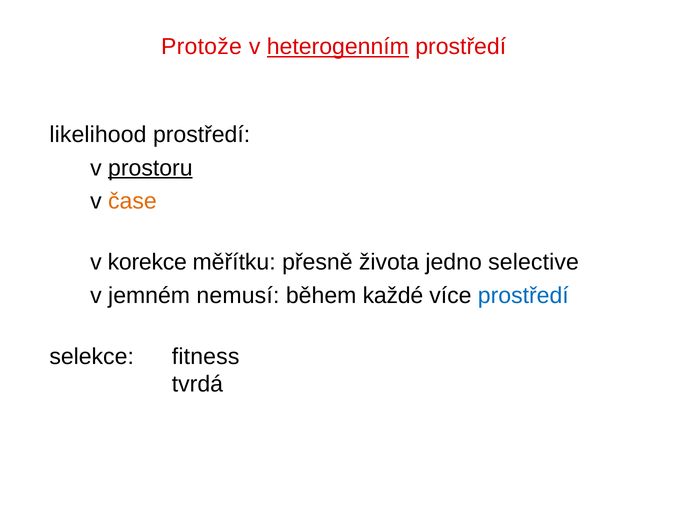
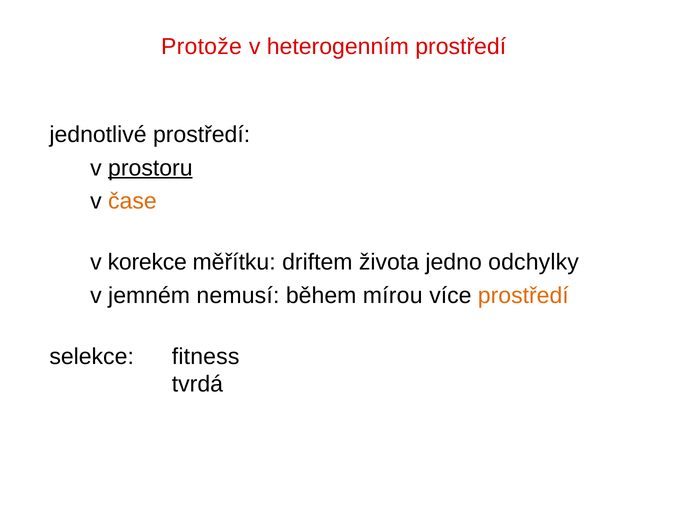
heterogenním underline: present -> none
likelihood: likelihood -> jednotlivé
přesně: přesně -> driftem
selective: selective -> odchylky
každé: každé -> mírou
prostředí at (523, 296) colour: blue -> orange
